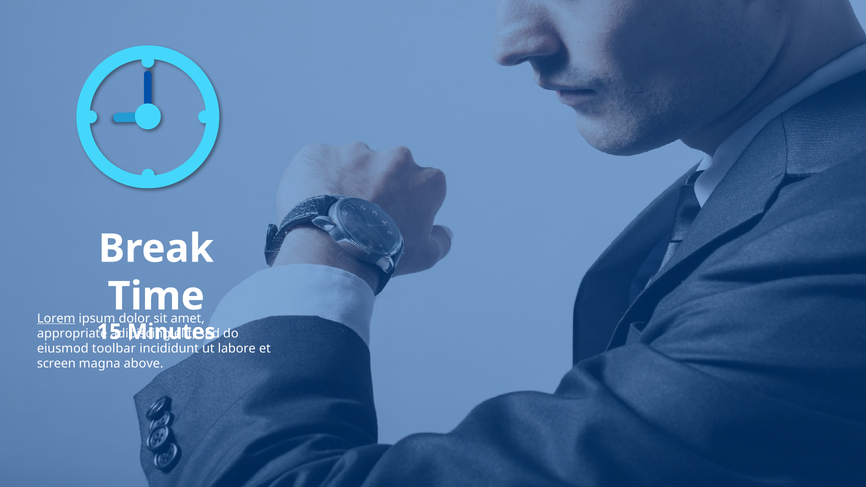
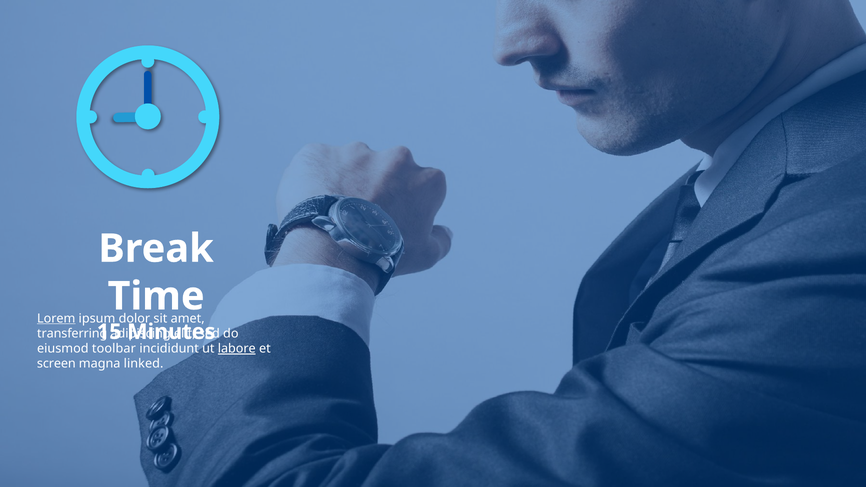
appropriate: appropriate -> transferring
labore underline: none -> present
above: above -> linked
